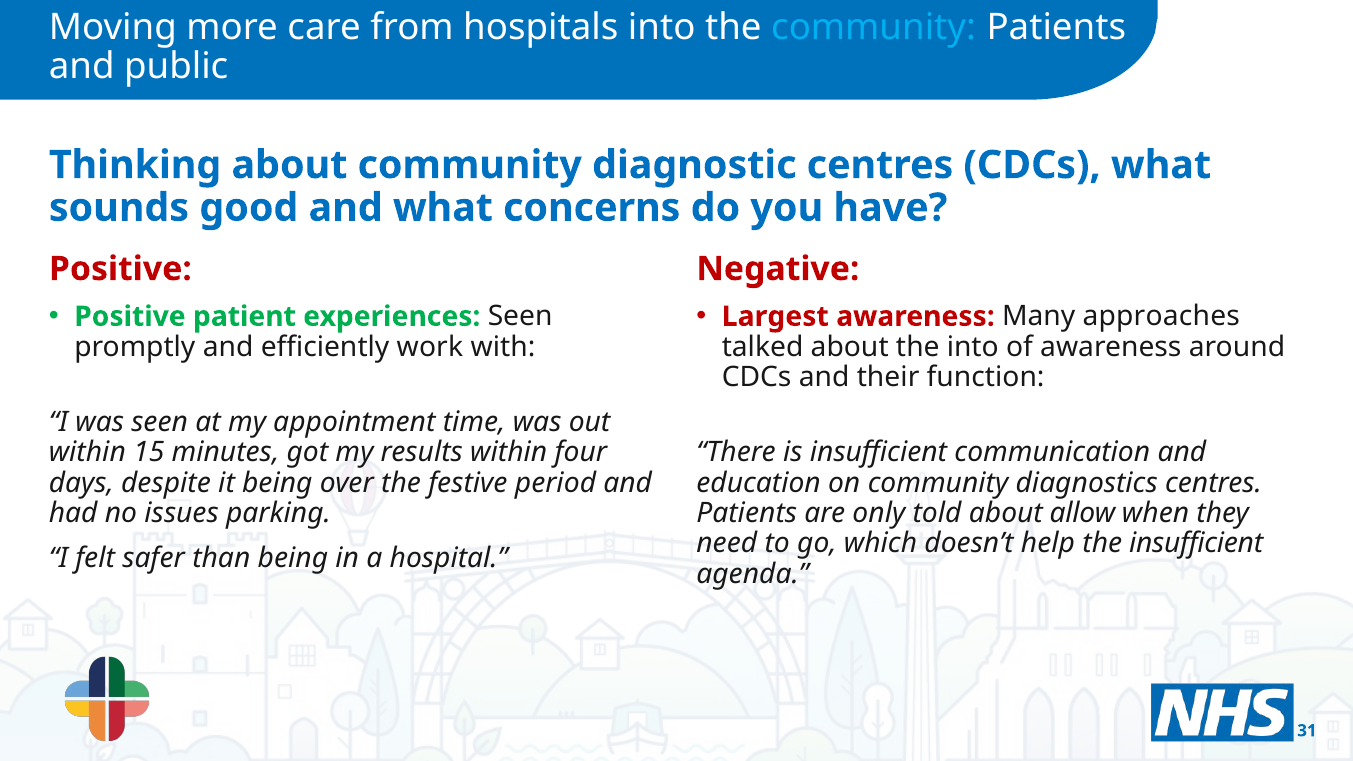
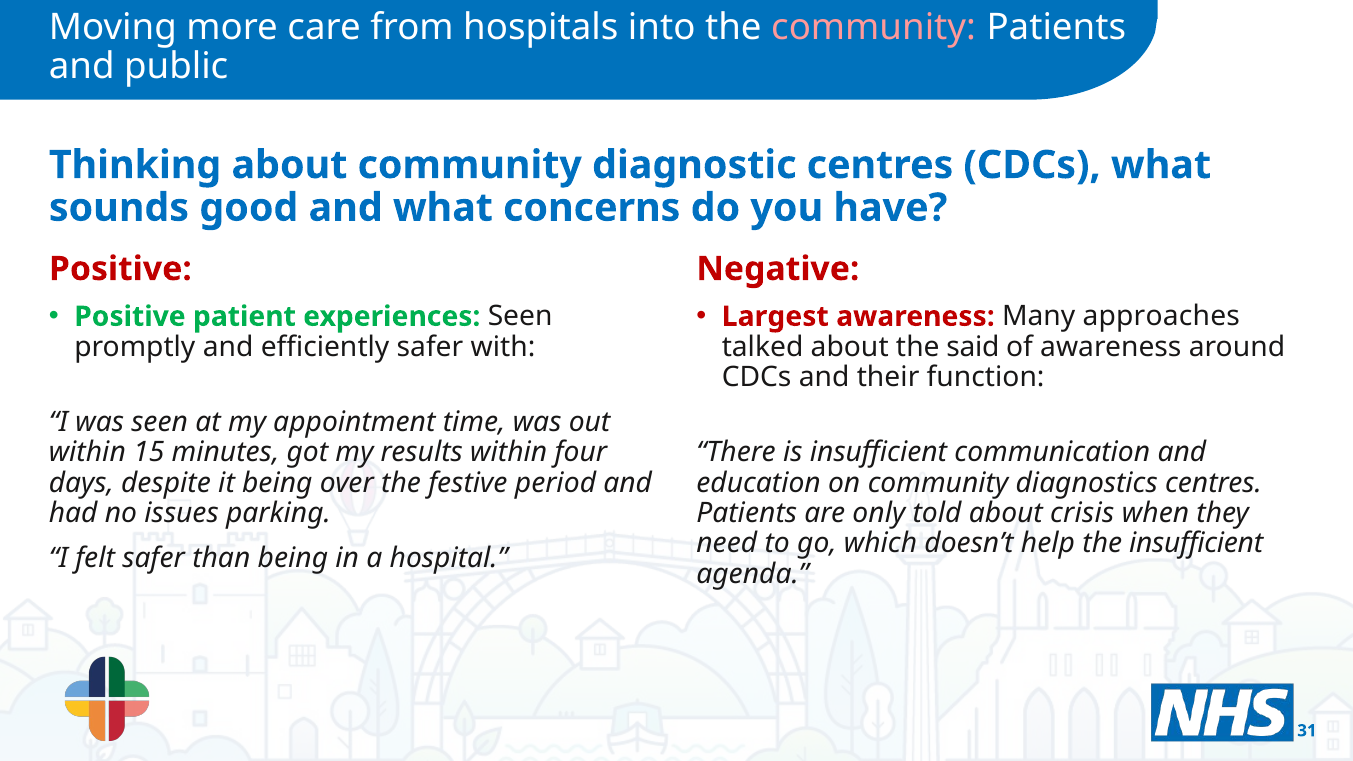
community at (874, 27) colour: light blue -> pink
efficiently work: work -> safer
the into: into -> said
allow: allow -> crisis
